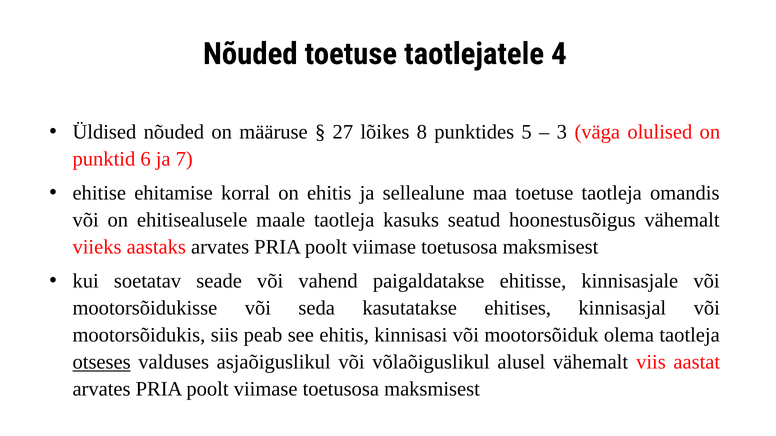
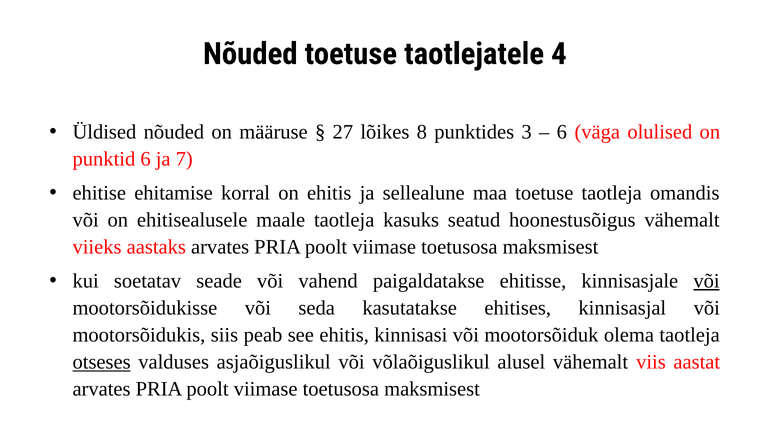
5: 5 -> 3
3 at (562, 132): 3 -> 6
või at (707, 281) underline: none -> present
